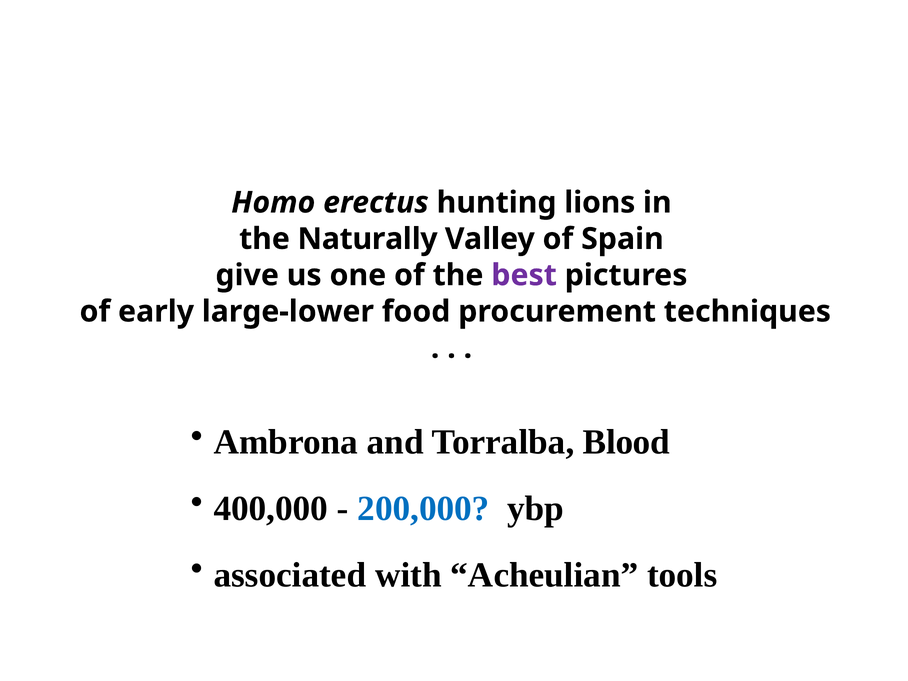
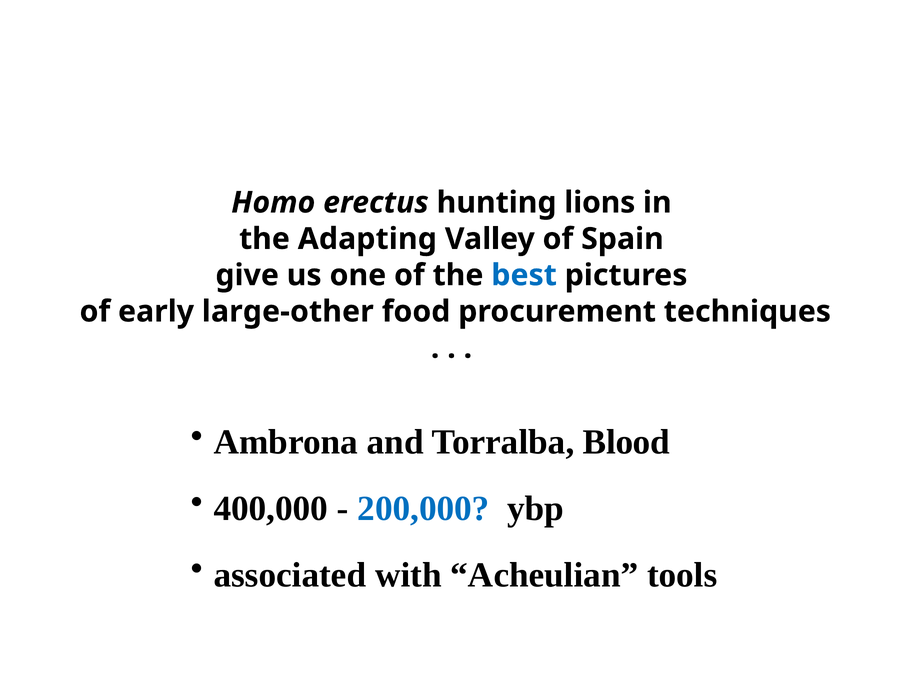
Naturally: Naturally -> Adapting
best colour: purple -> blue
large-lower: large-lower -> large-other
